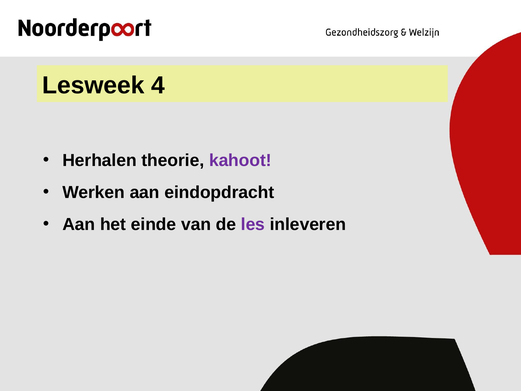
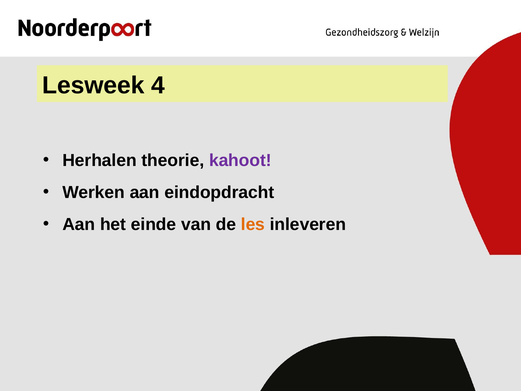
les colour: purple -> orange
